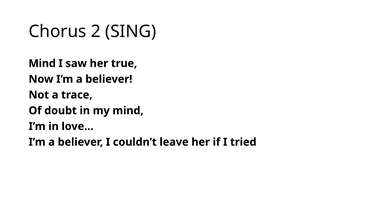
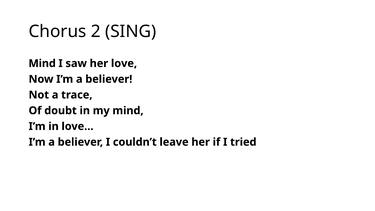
true: true -> love
